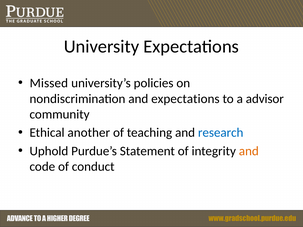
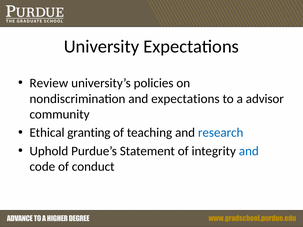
Missed: Missed -> Review
another: another -> granting
and at (249, 151) colour: orange -> blue
